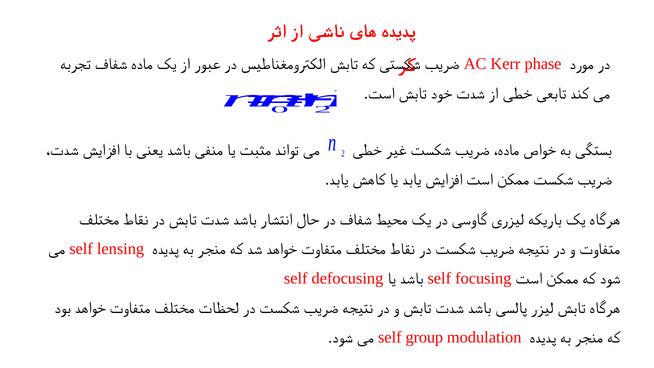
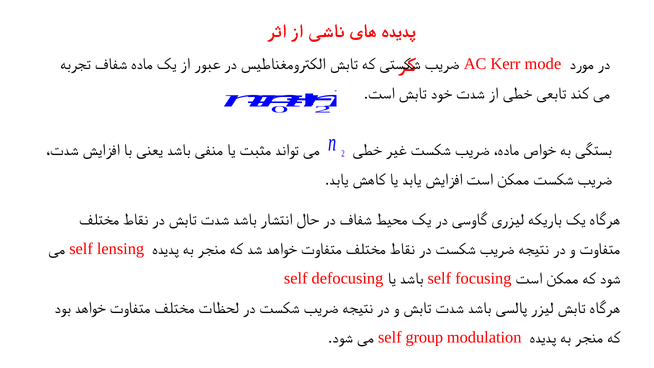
phase: phase -> mode
